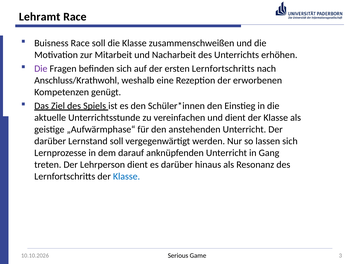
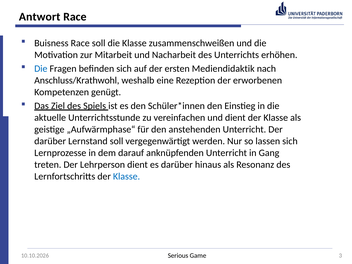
Lehramt: Lehramt -> Antwort
Die at (41, 69) colour: purple -> blue
ersten Lernfortschritts: Lernfortschritts -> Mediendidaktik
